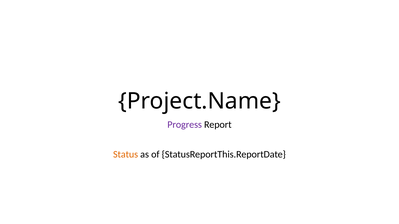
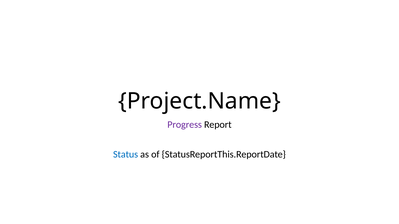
Status colour: orange -> blue
